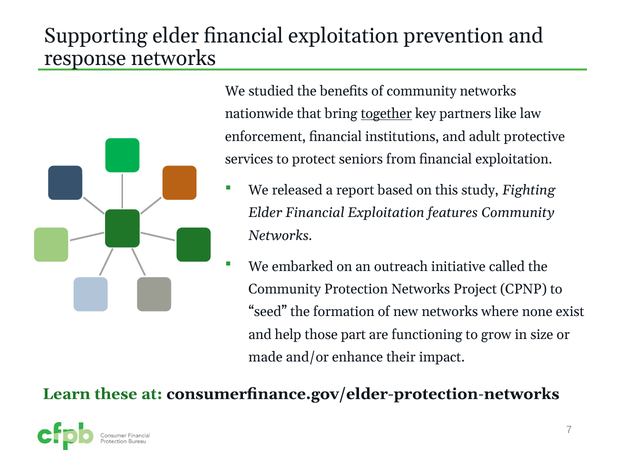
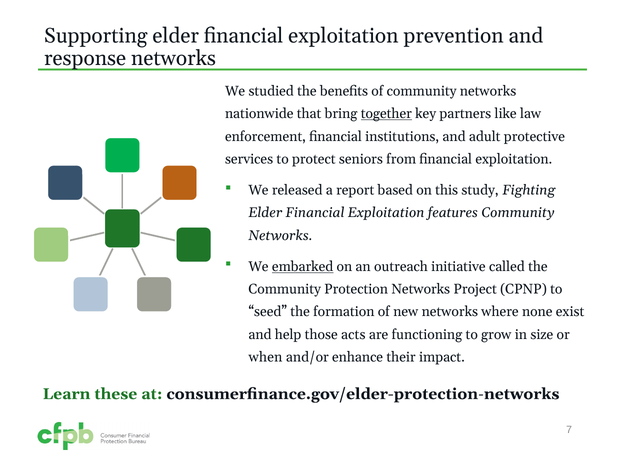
embarked underline: none -> present
part: part -> acts
made: made -> when
